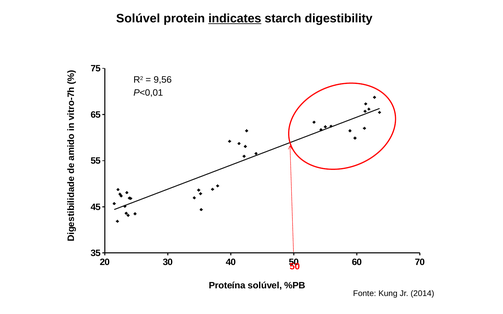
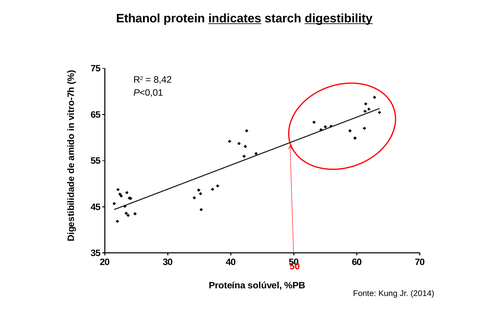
Solúvel at (138, 18): Solúvel -> Ethanol
digestibility underline: none -> present
9,56: 9,56 -> 8,42
